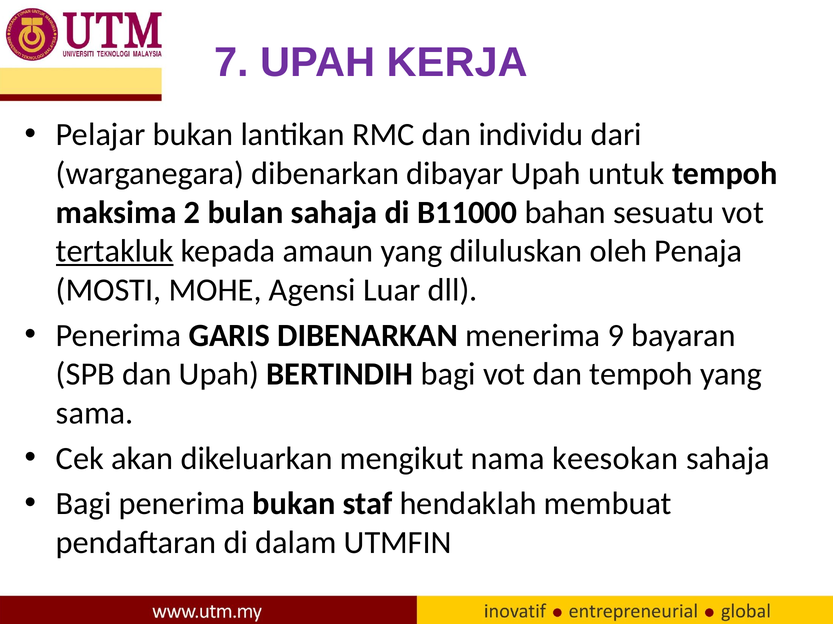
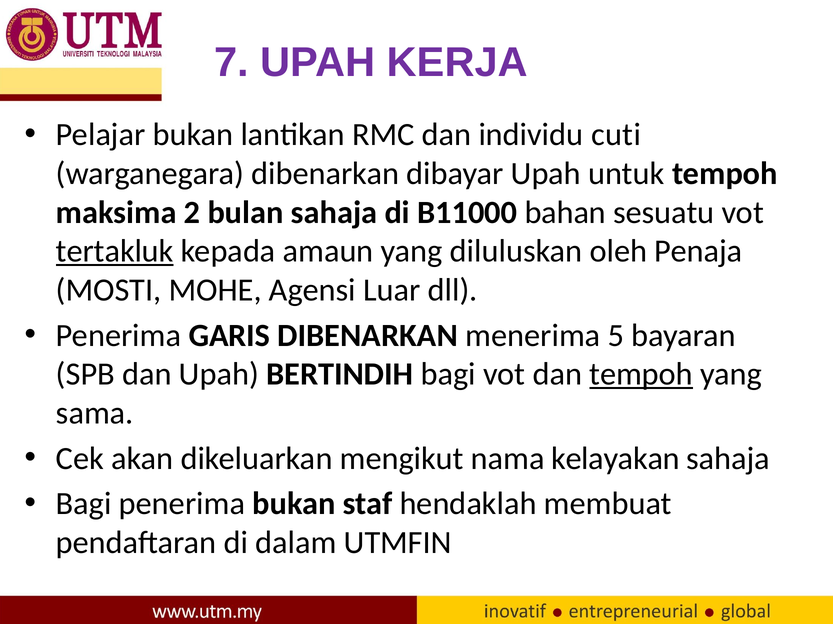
dari: dari -> cuti
9: 9 -> 5
tempoh at (641, 375) underline: none -> present
keesokan: keesokan -> kelayakan
